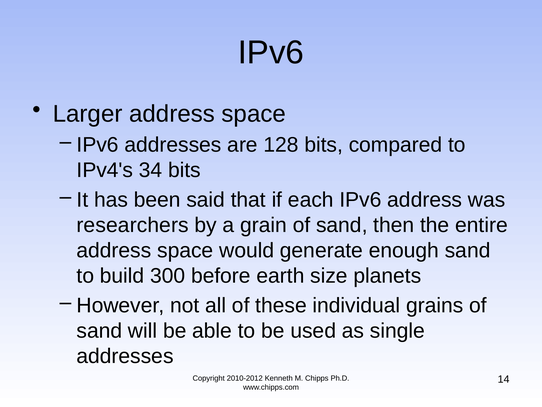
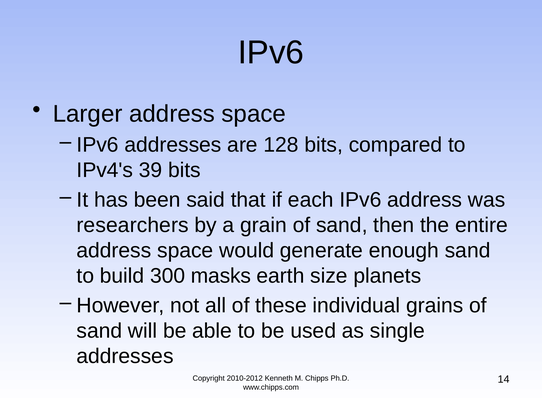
34: 34 -> 39
before: before -> masks
